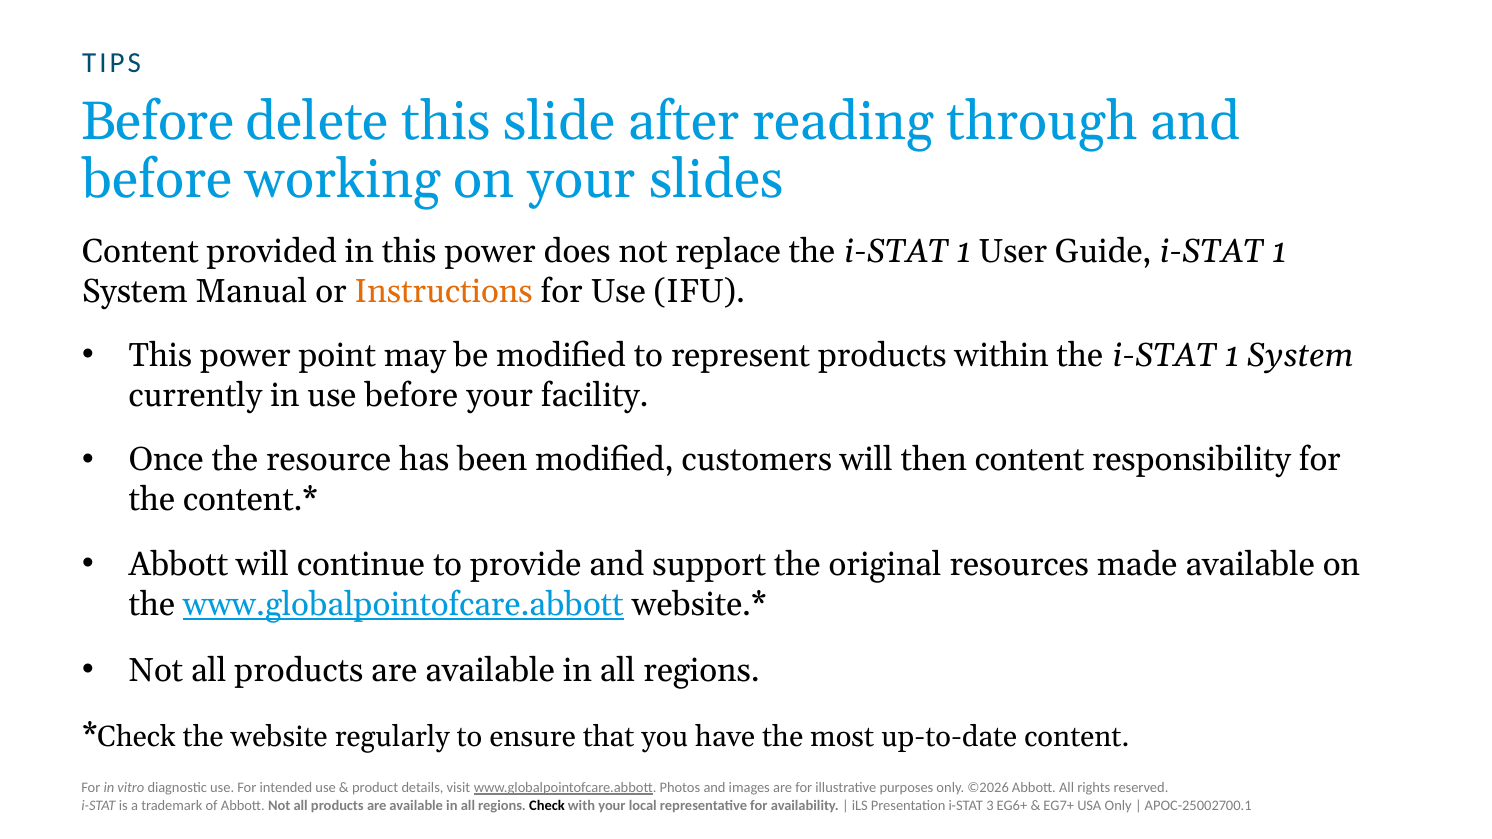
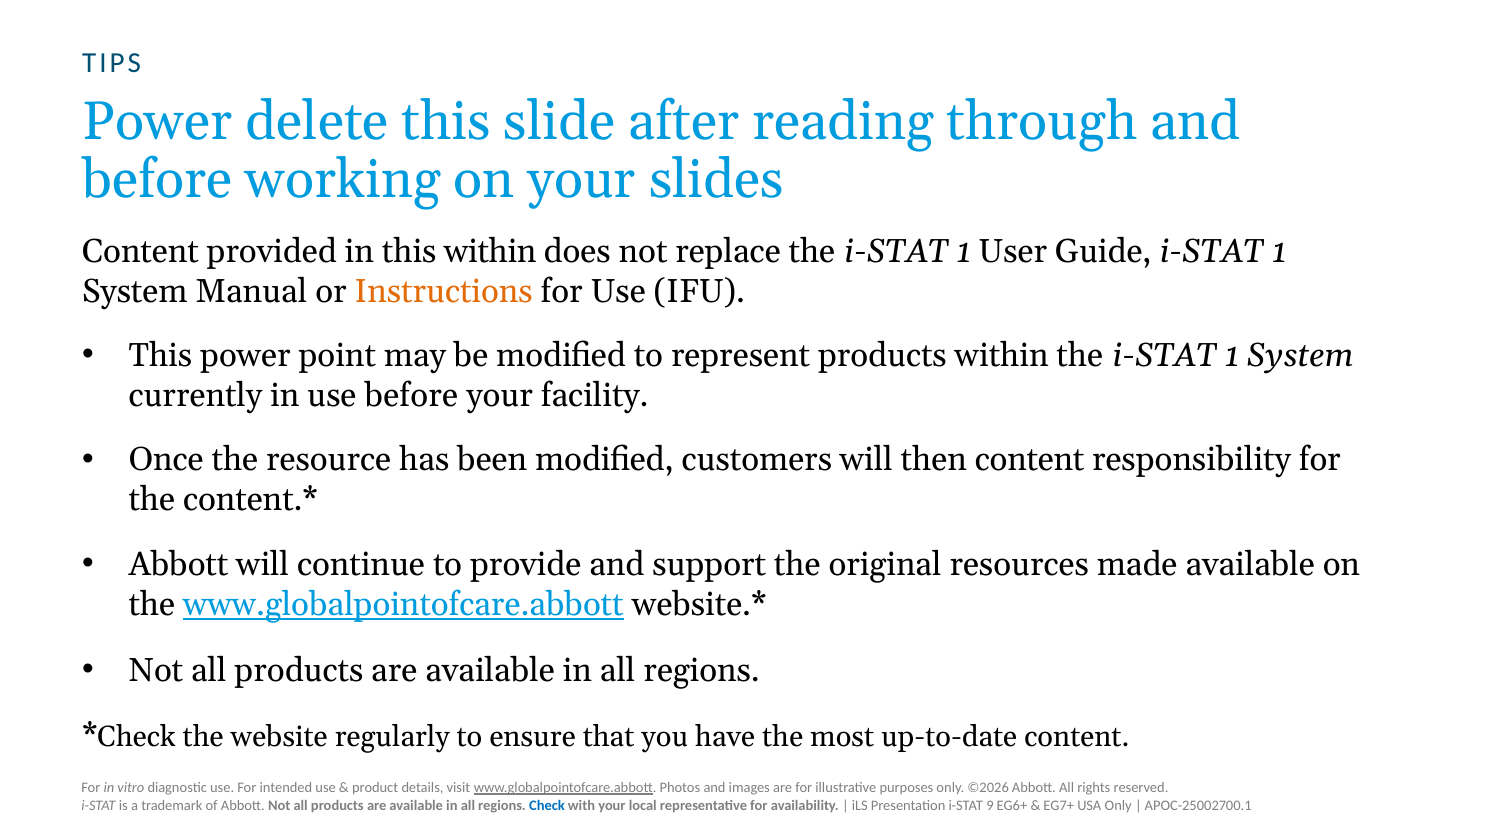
Before at (158, 122): Before -> Power
in this power: power -> within
Check colour: black -> blue
3: 3 -> 9
